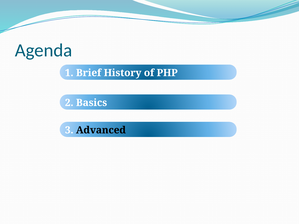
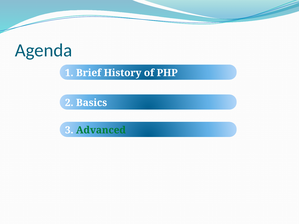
Advanced colour: black -> green
